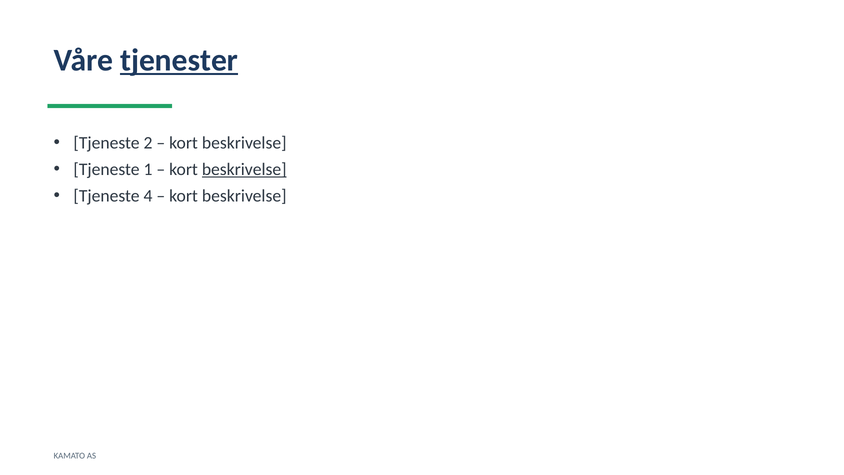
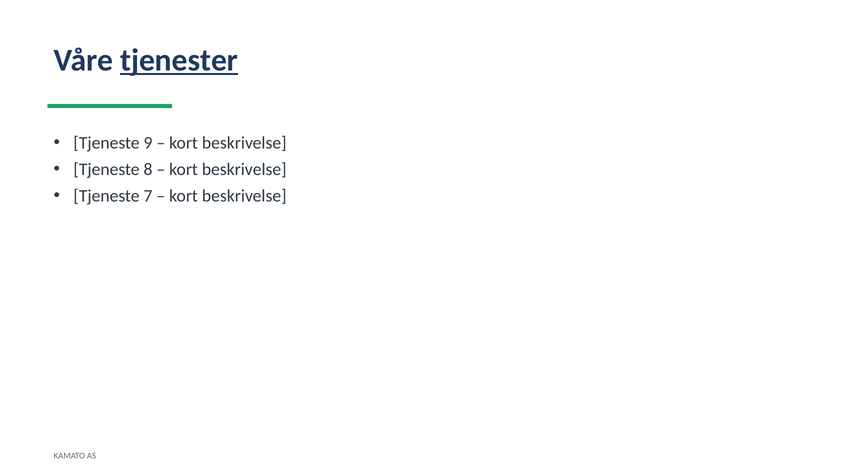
2: 2 -> 9
1: 1 -> 8
beskrivelse at (244, 169) underline: present -> none
4: 4 -> 7
